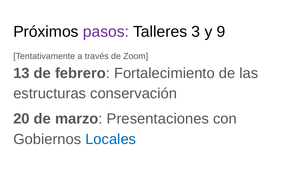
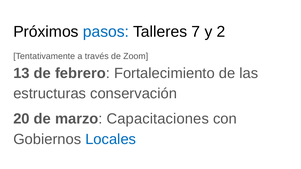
pasos colour: purple -> blue
3: 3 -> 7
9: 9 -> 2
Presentaciones: Presentaciones -> Capacitaciones
